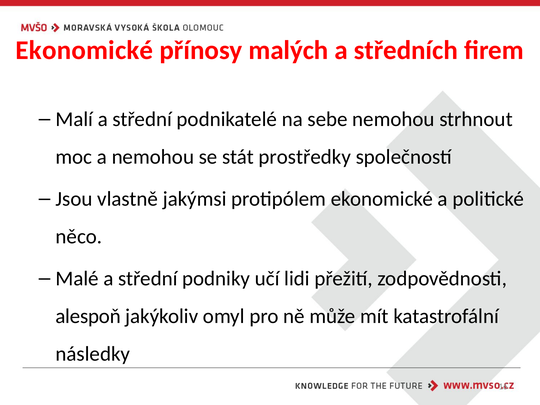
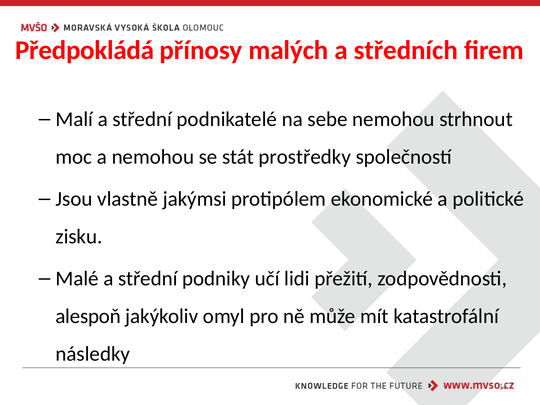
Ekonomické at (84, 50): Ekonomické -> Předpokládá
něco: něco -> zisku
